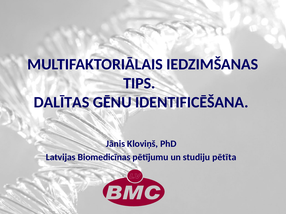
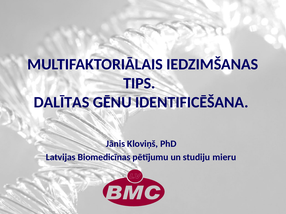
pētīta: pētīta -> mieru
